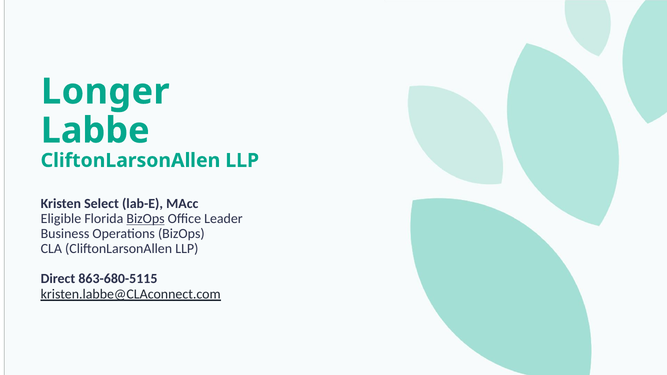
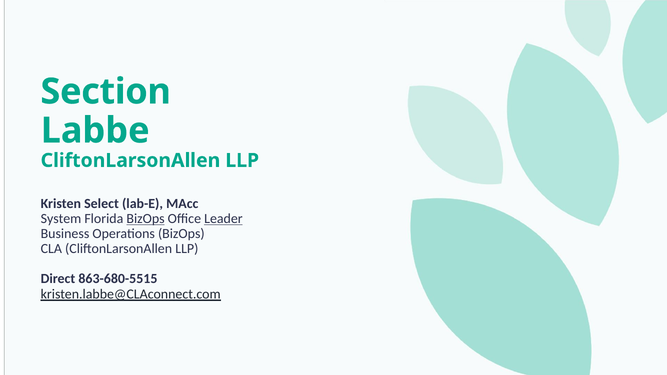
Longer: Longer -> Section
Eligible: Eligible -> System
Leader underline: none -> present
863-680-5115: 863-680-5115 -> 863-680-5515
